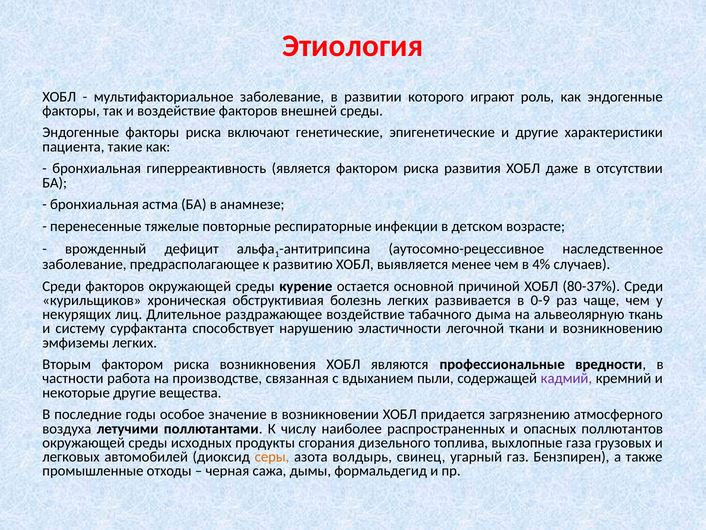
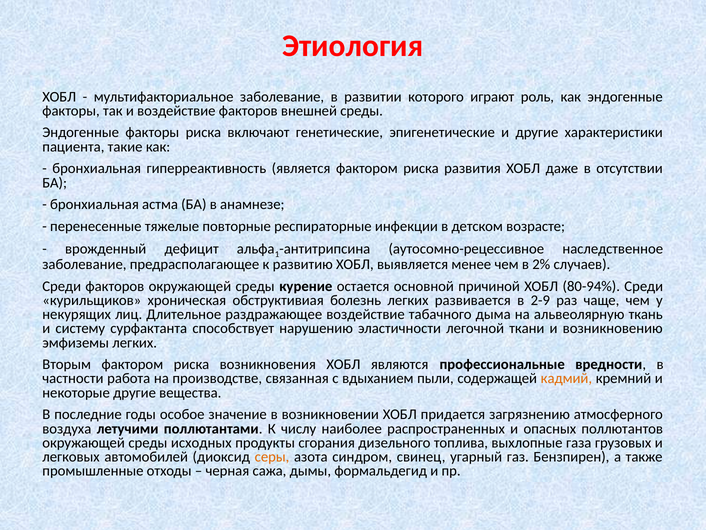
4%: 4% -> 2%
80-37%: 80-37% -> 80-94%
0-9: 0-9 -> 2-9
кадмий colour: purple -> orange
волдырь: волдырь -> синдром
